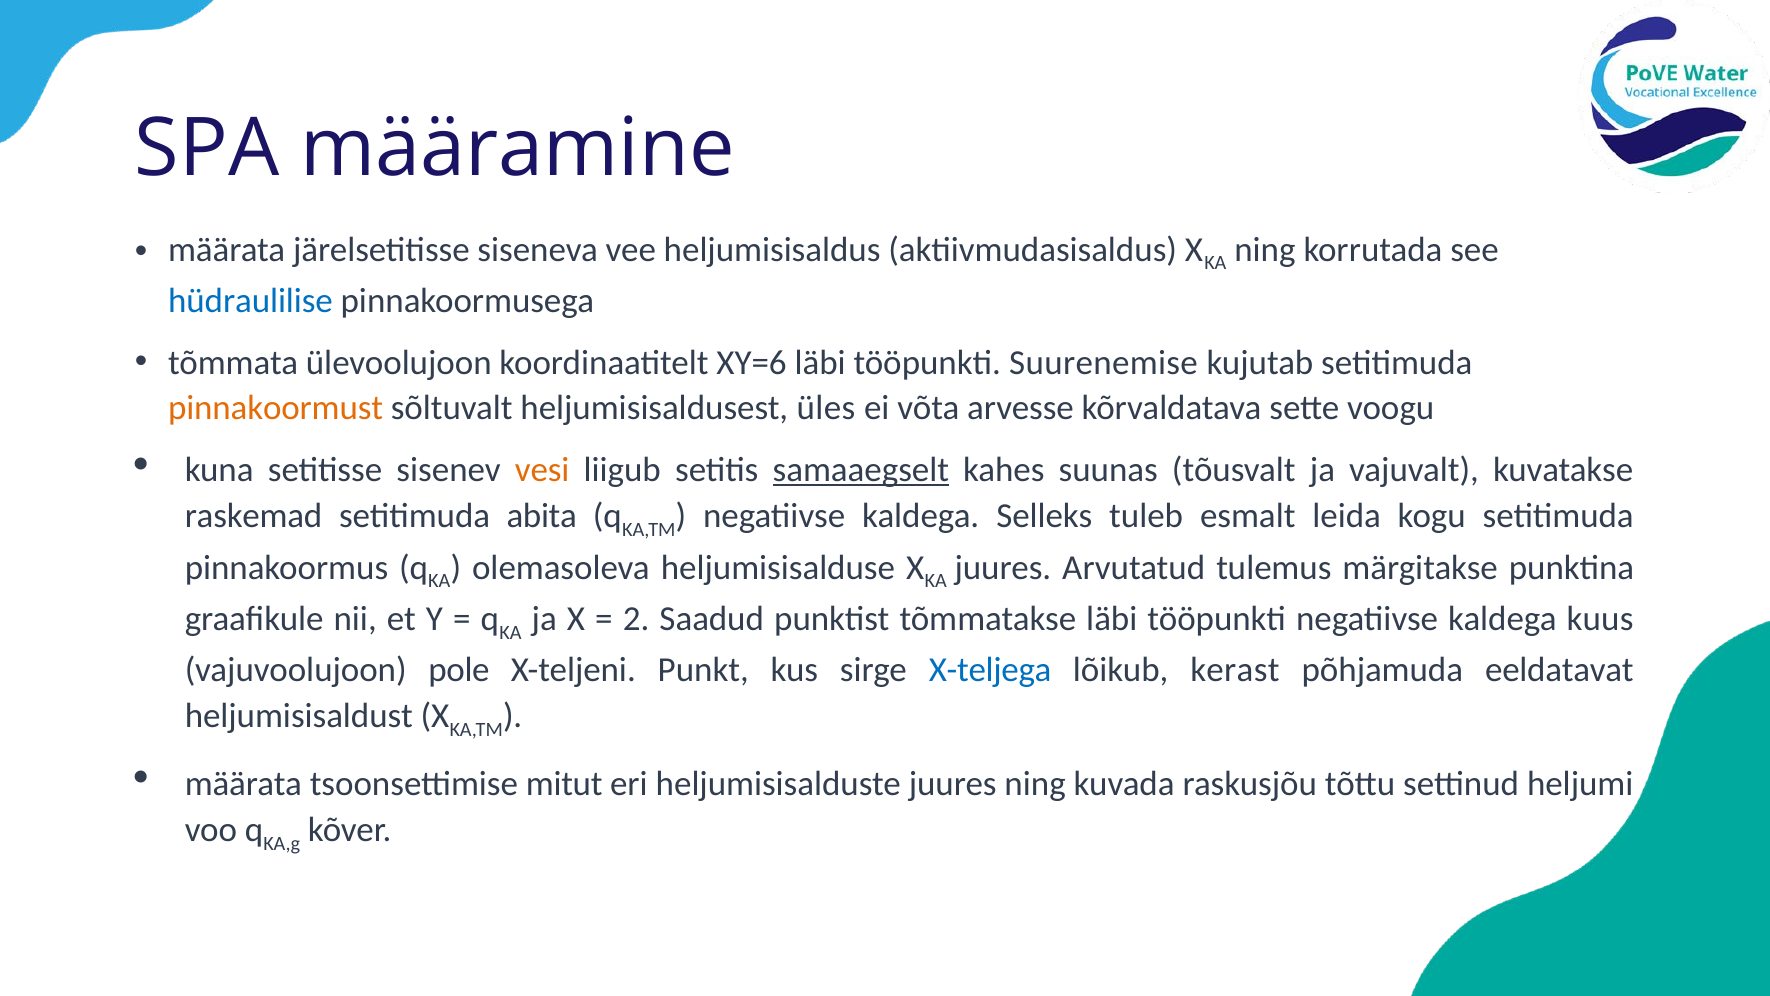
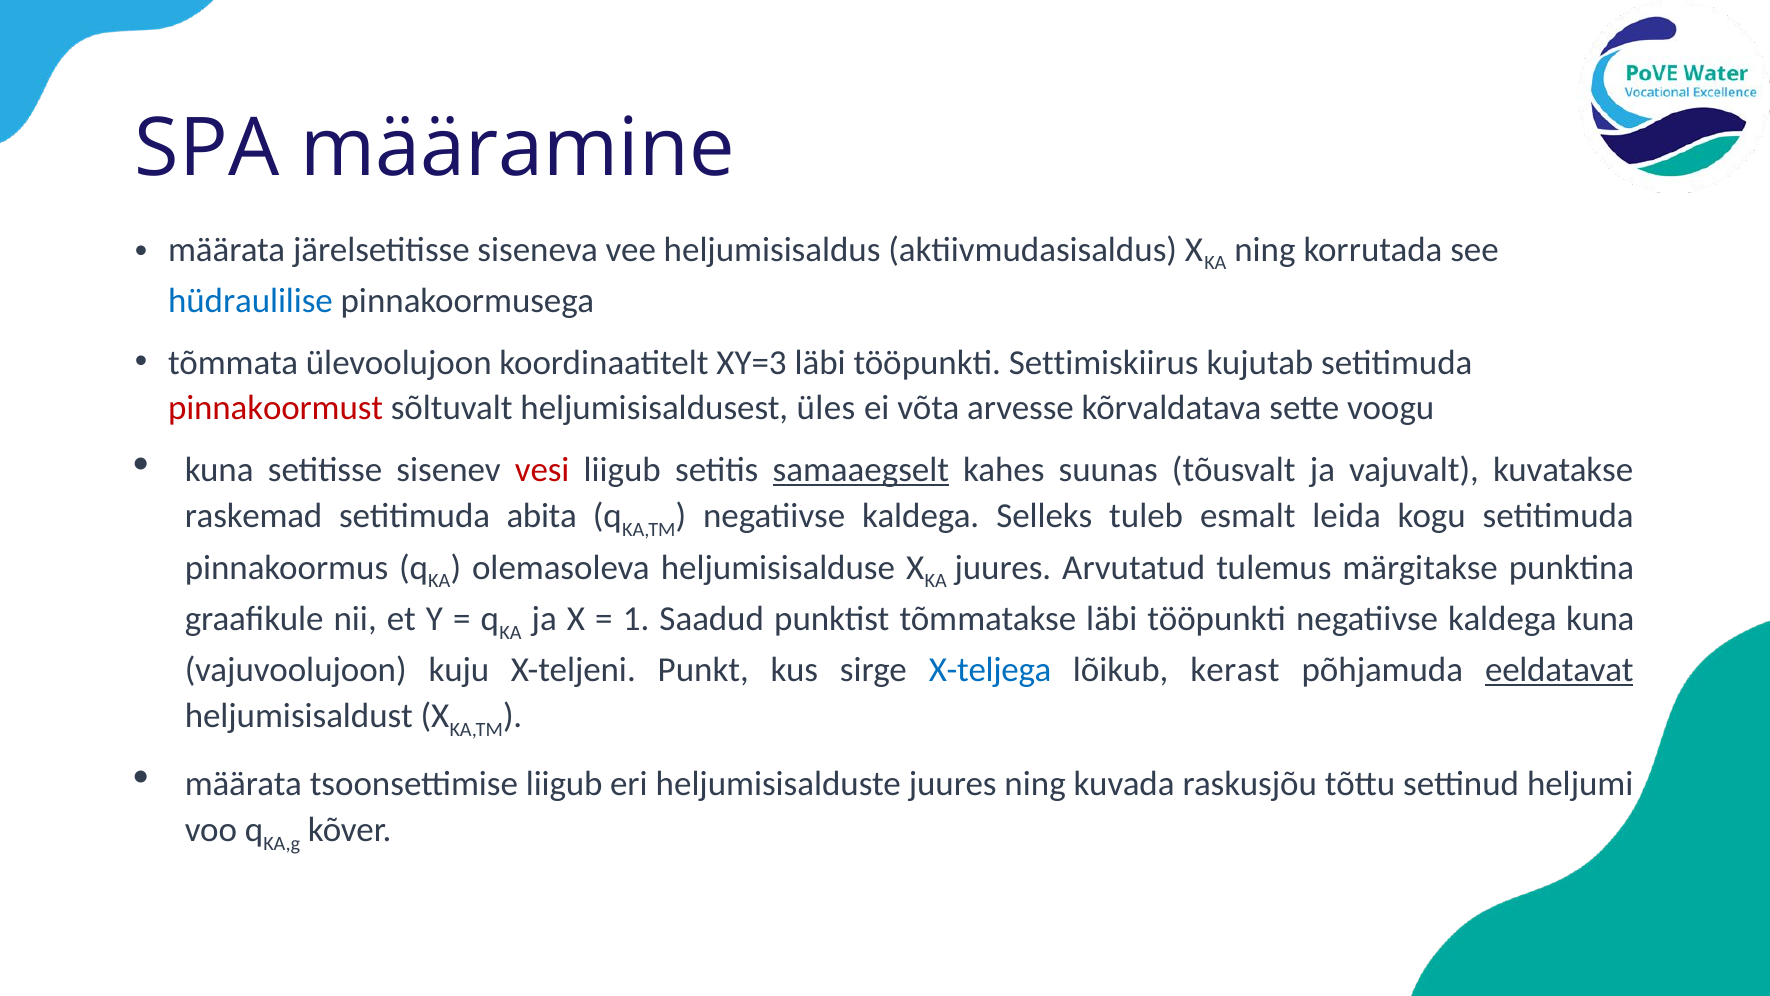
XY=6: XY=6 -> XY=3
Suurenemise: Suurenemise -> Settimiskiirus
pinnakoormust colour: orange -> red
vesi colour: orange -> red
2: 2 -> 1
kaldega kuus: kuus -> kuna
pole: pole -> kuju
eeldatavat underline: none -> present
tsoonsettimise mitut: mitut -> liigub
